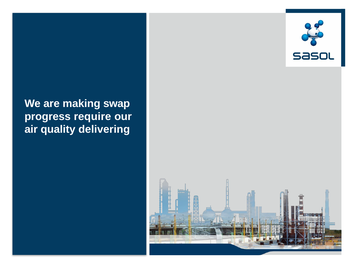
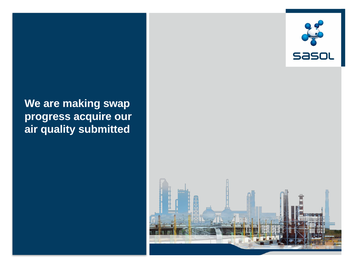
require: require -> acquire
delivering: delivering -> submitted
